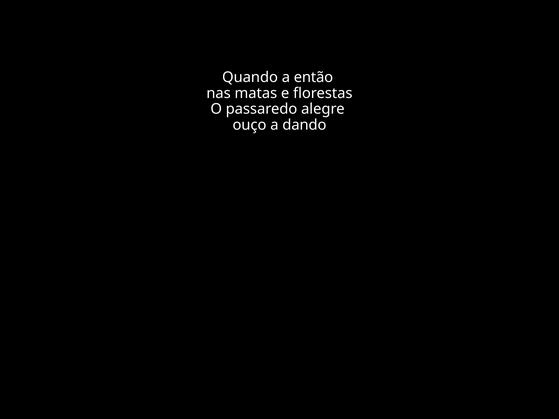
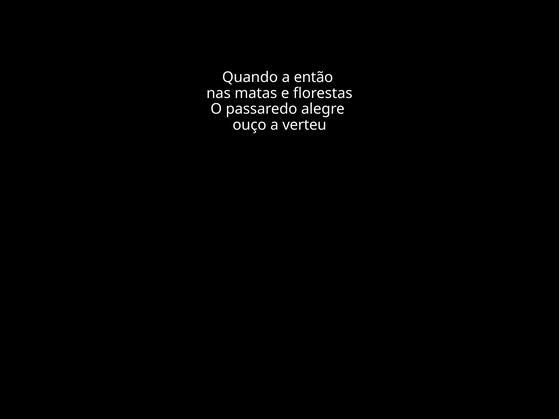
dando: dando -> verteu
